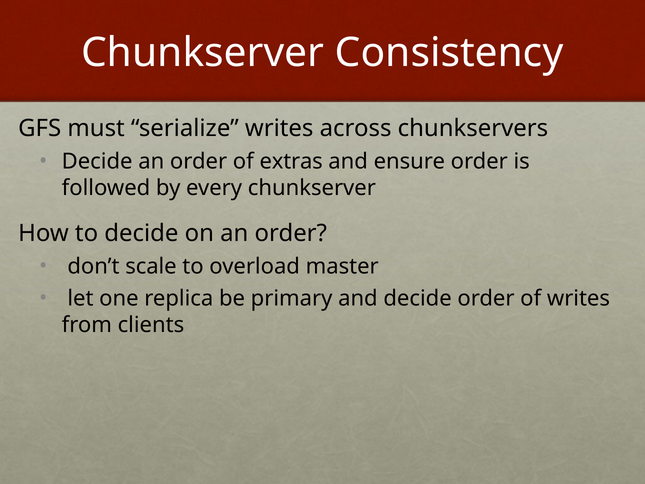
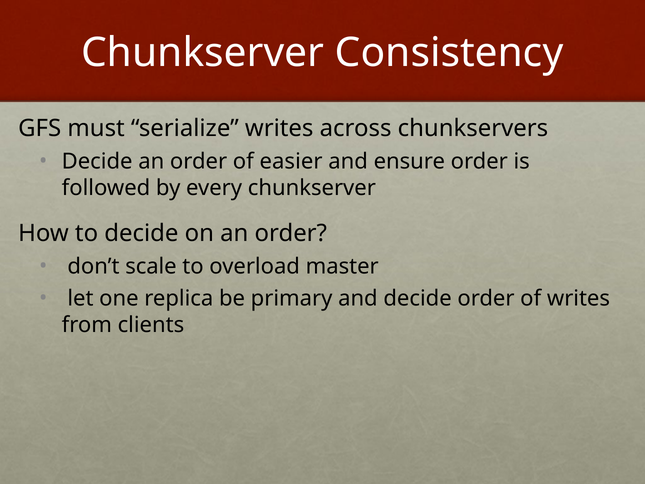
extras: extras -> easier
